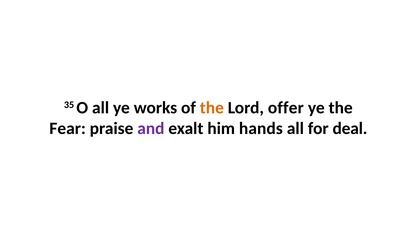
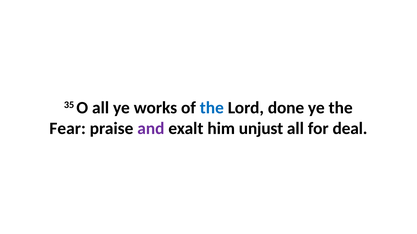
the at (212, 108) colour: orange -> blue
offer: offer -> done
hands: hands -> unjust
